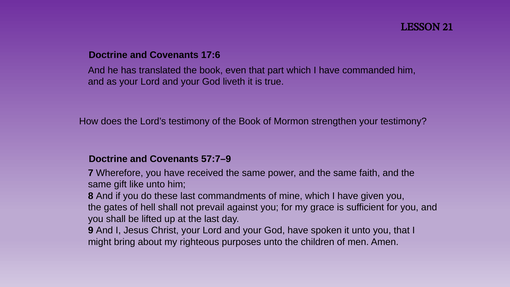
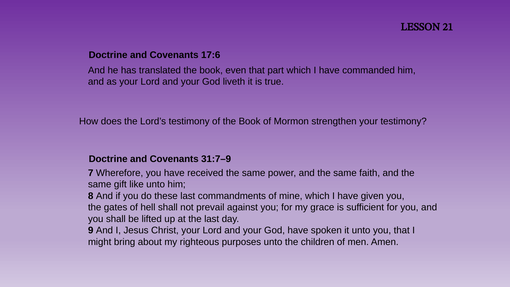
57:7–9: 57:7–9 -> 31:7–9
